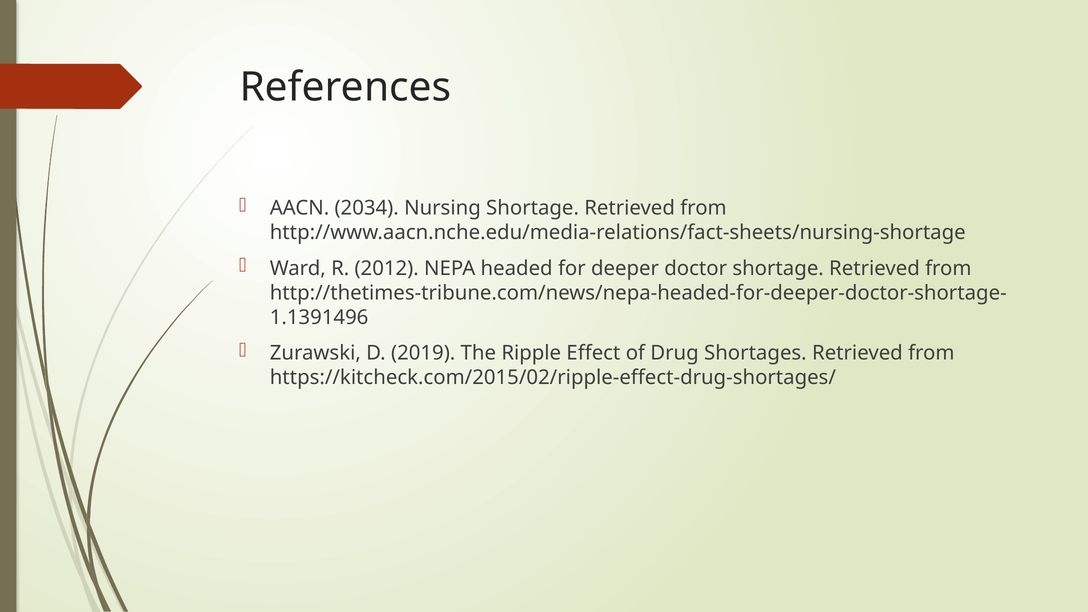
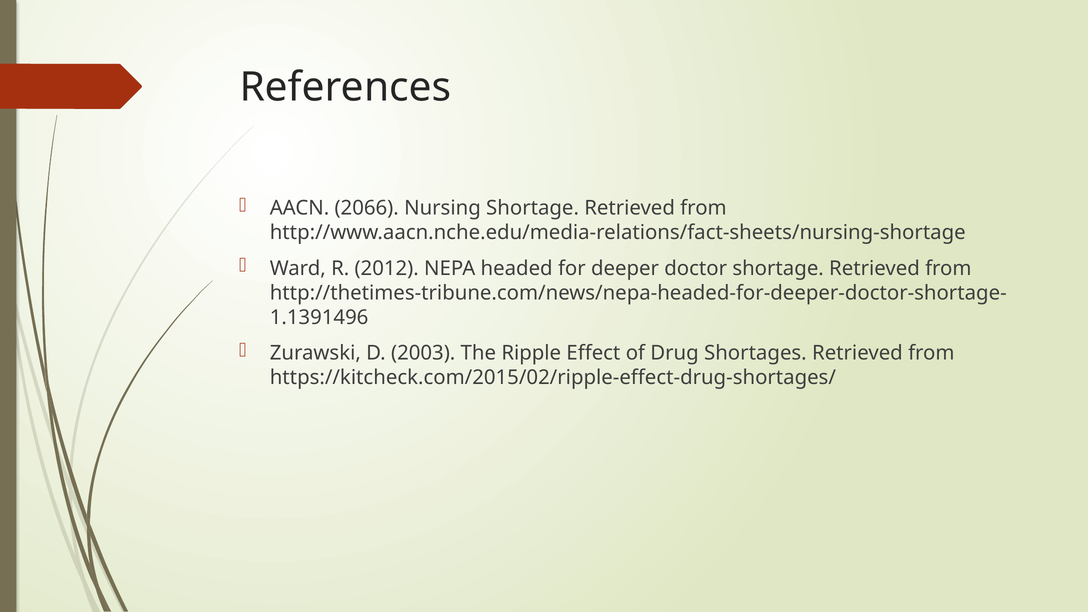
2034: 2034 -> 2066
2019: 2019 -> 2003
